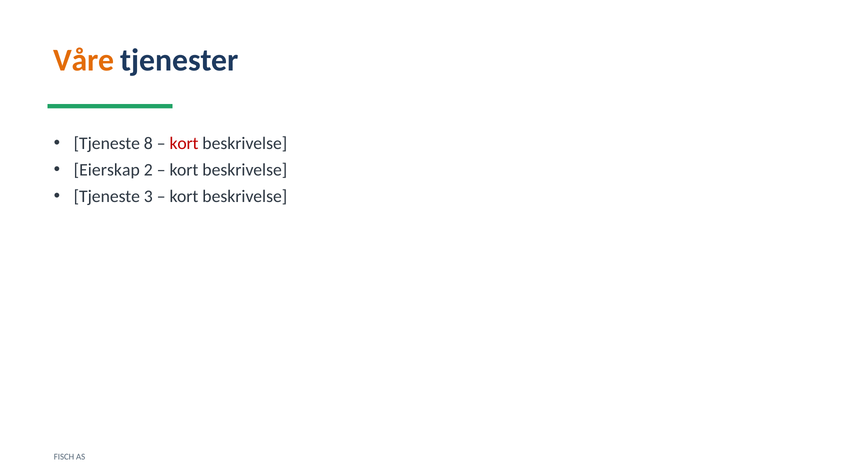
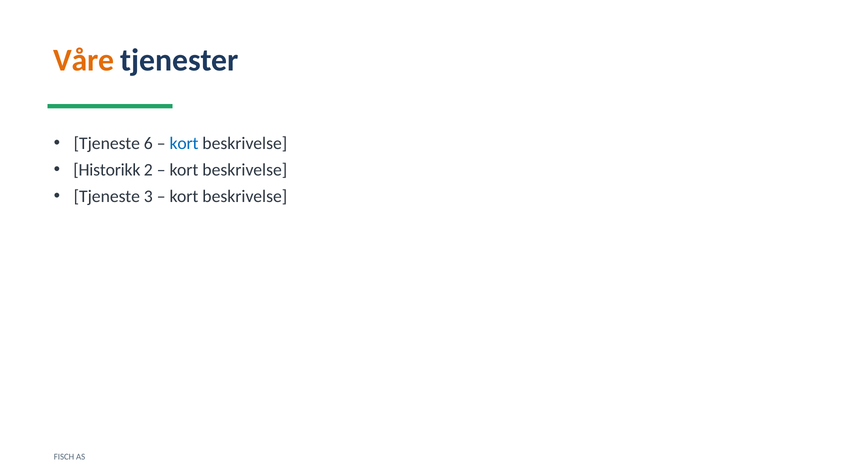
8: 8 -> 6
kort at (184, 143) colour: red -> blue
Eierskap: Eierskap -> Historikk
